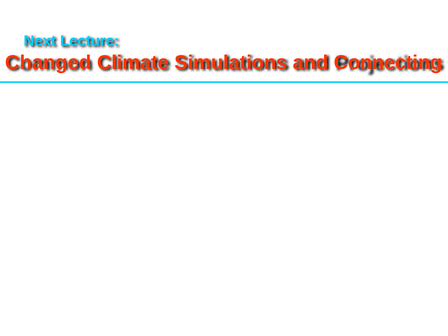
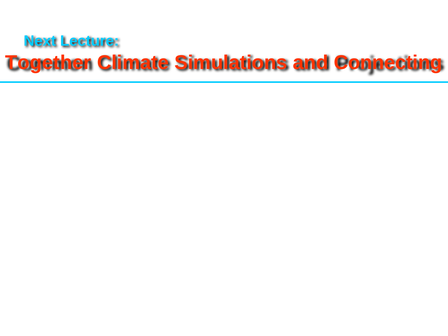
Changed: Changed -> Together
